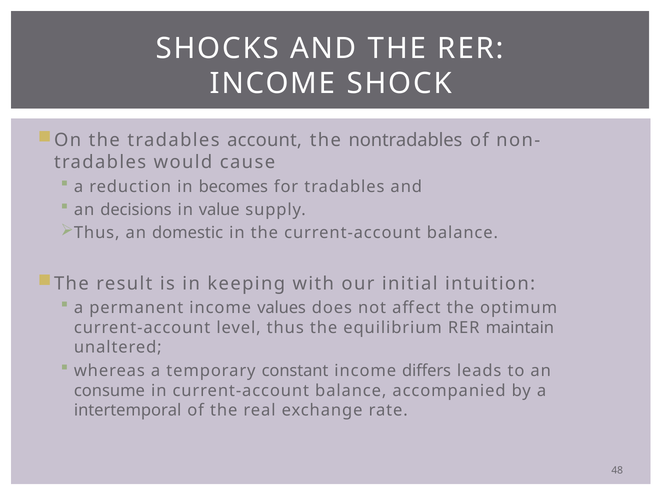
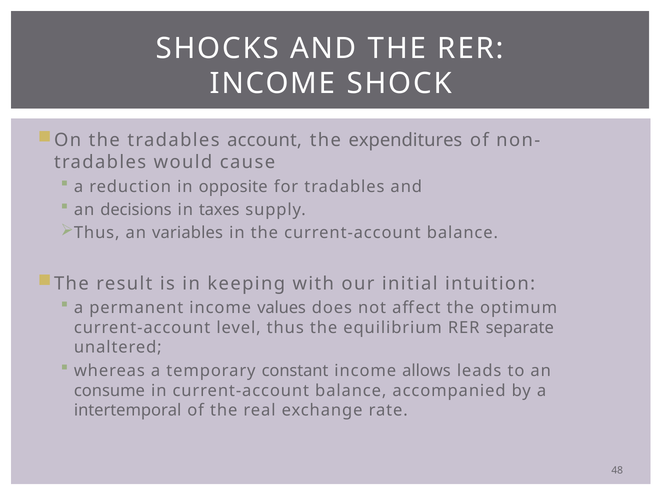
nontradables: nontradables -> expenditures
becomes: becomes -> opposite
value: value -> taxes
domestic: domestic -> variables
maintain: maintain -> separate
differs: differs -> allows
